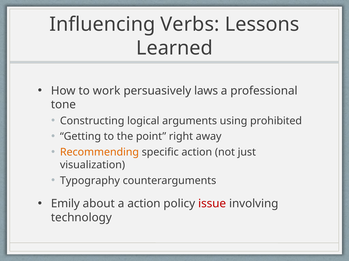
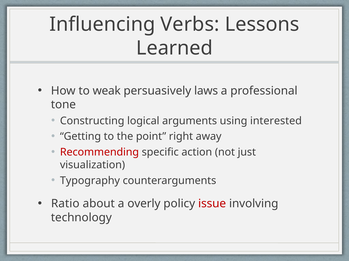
work: work -> weak
prohibited: prohibited -> interested
Recommending colour: orange -> red
Emily: Emily -> Ratio
a action: action -> overly
